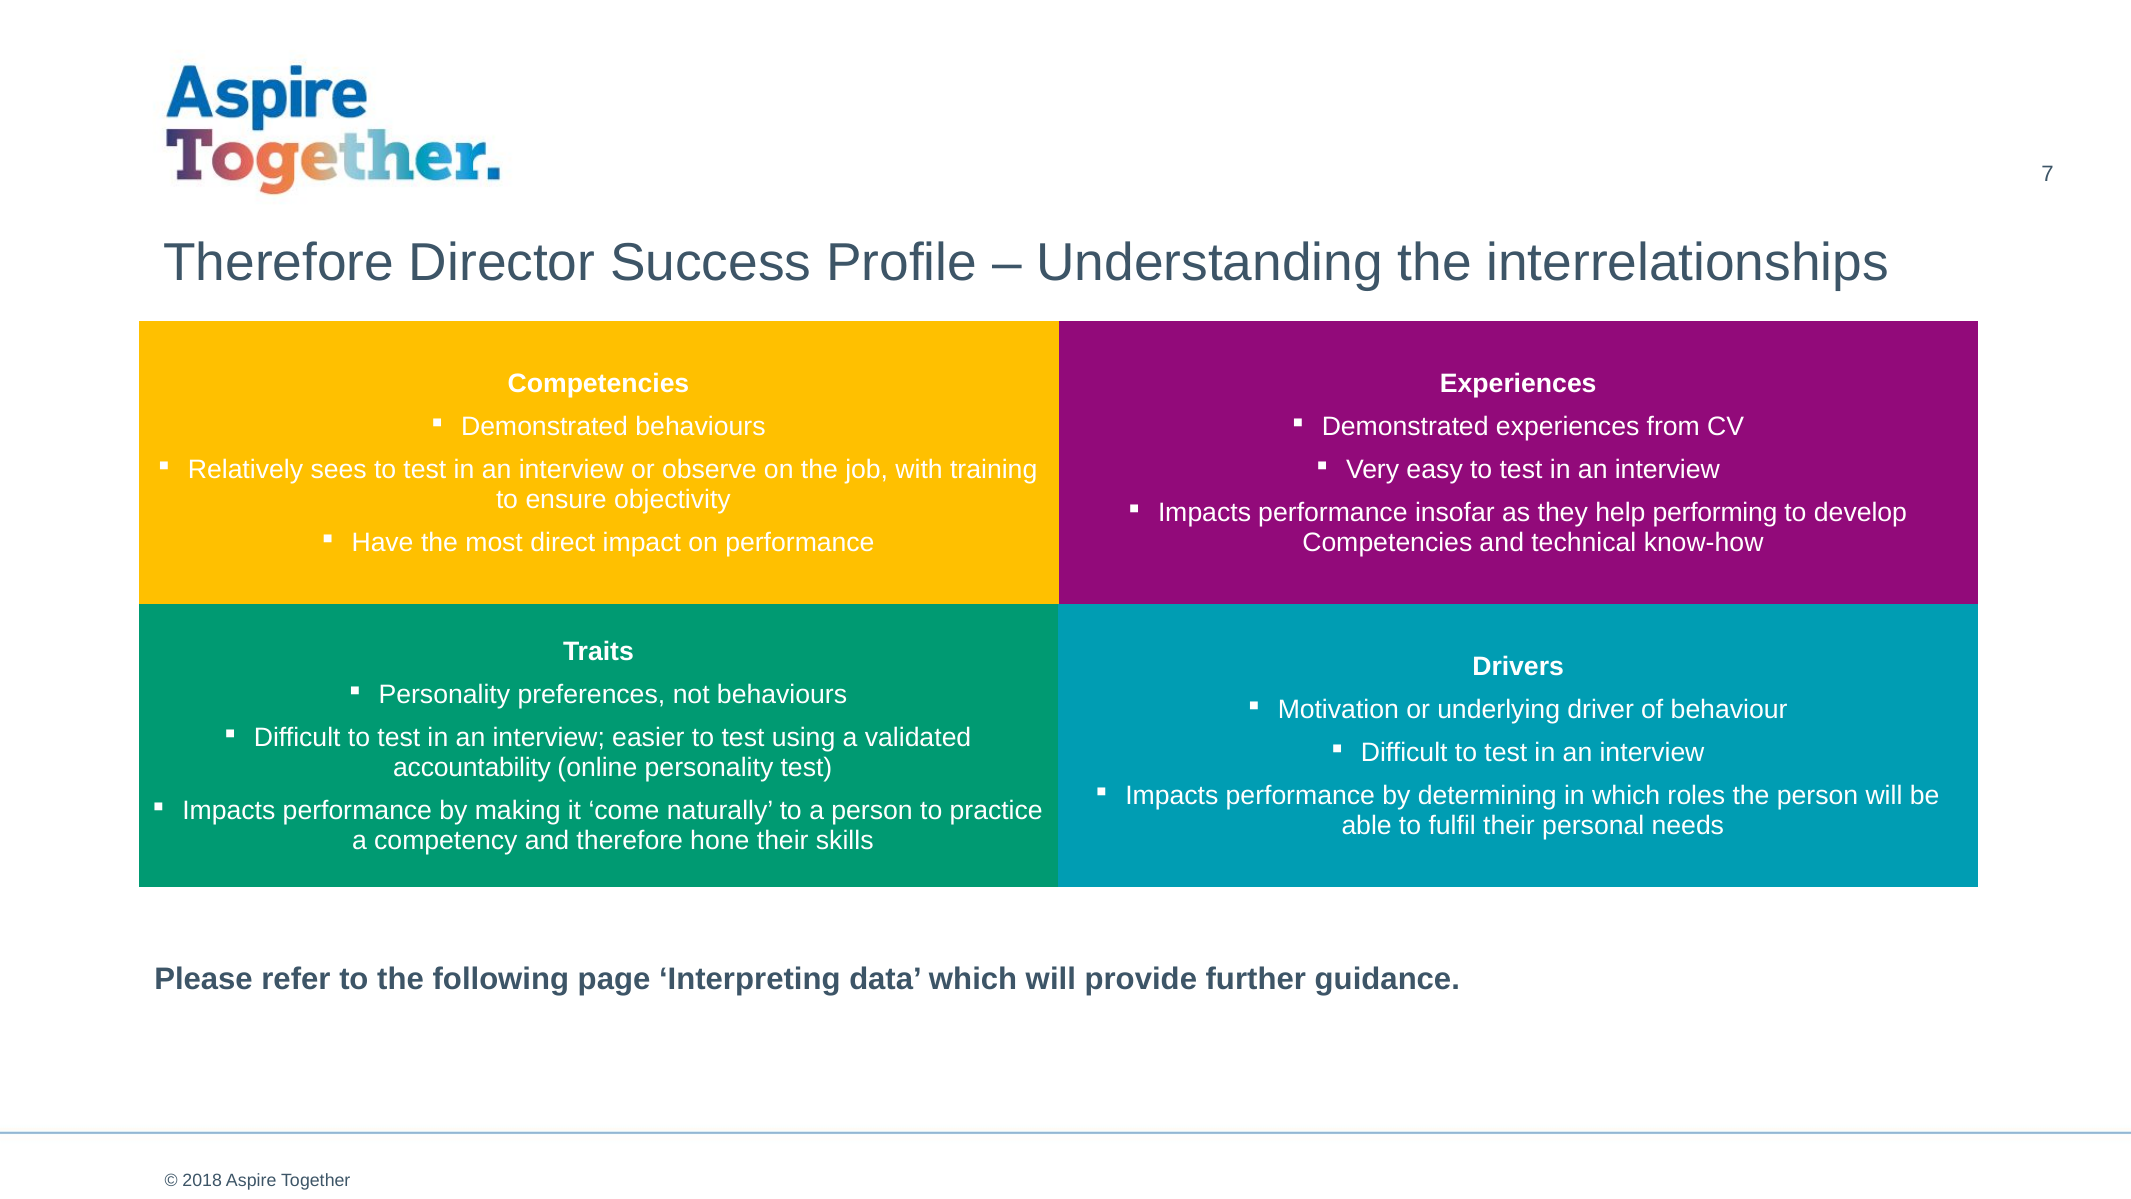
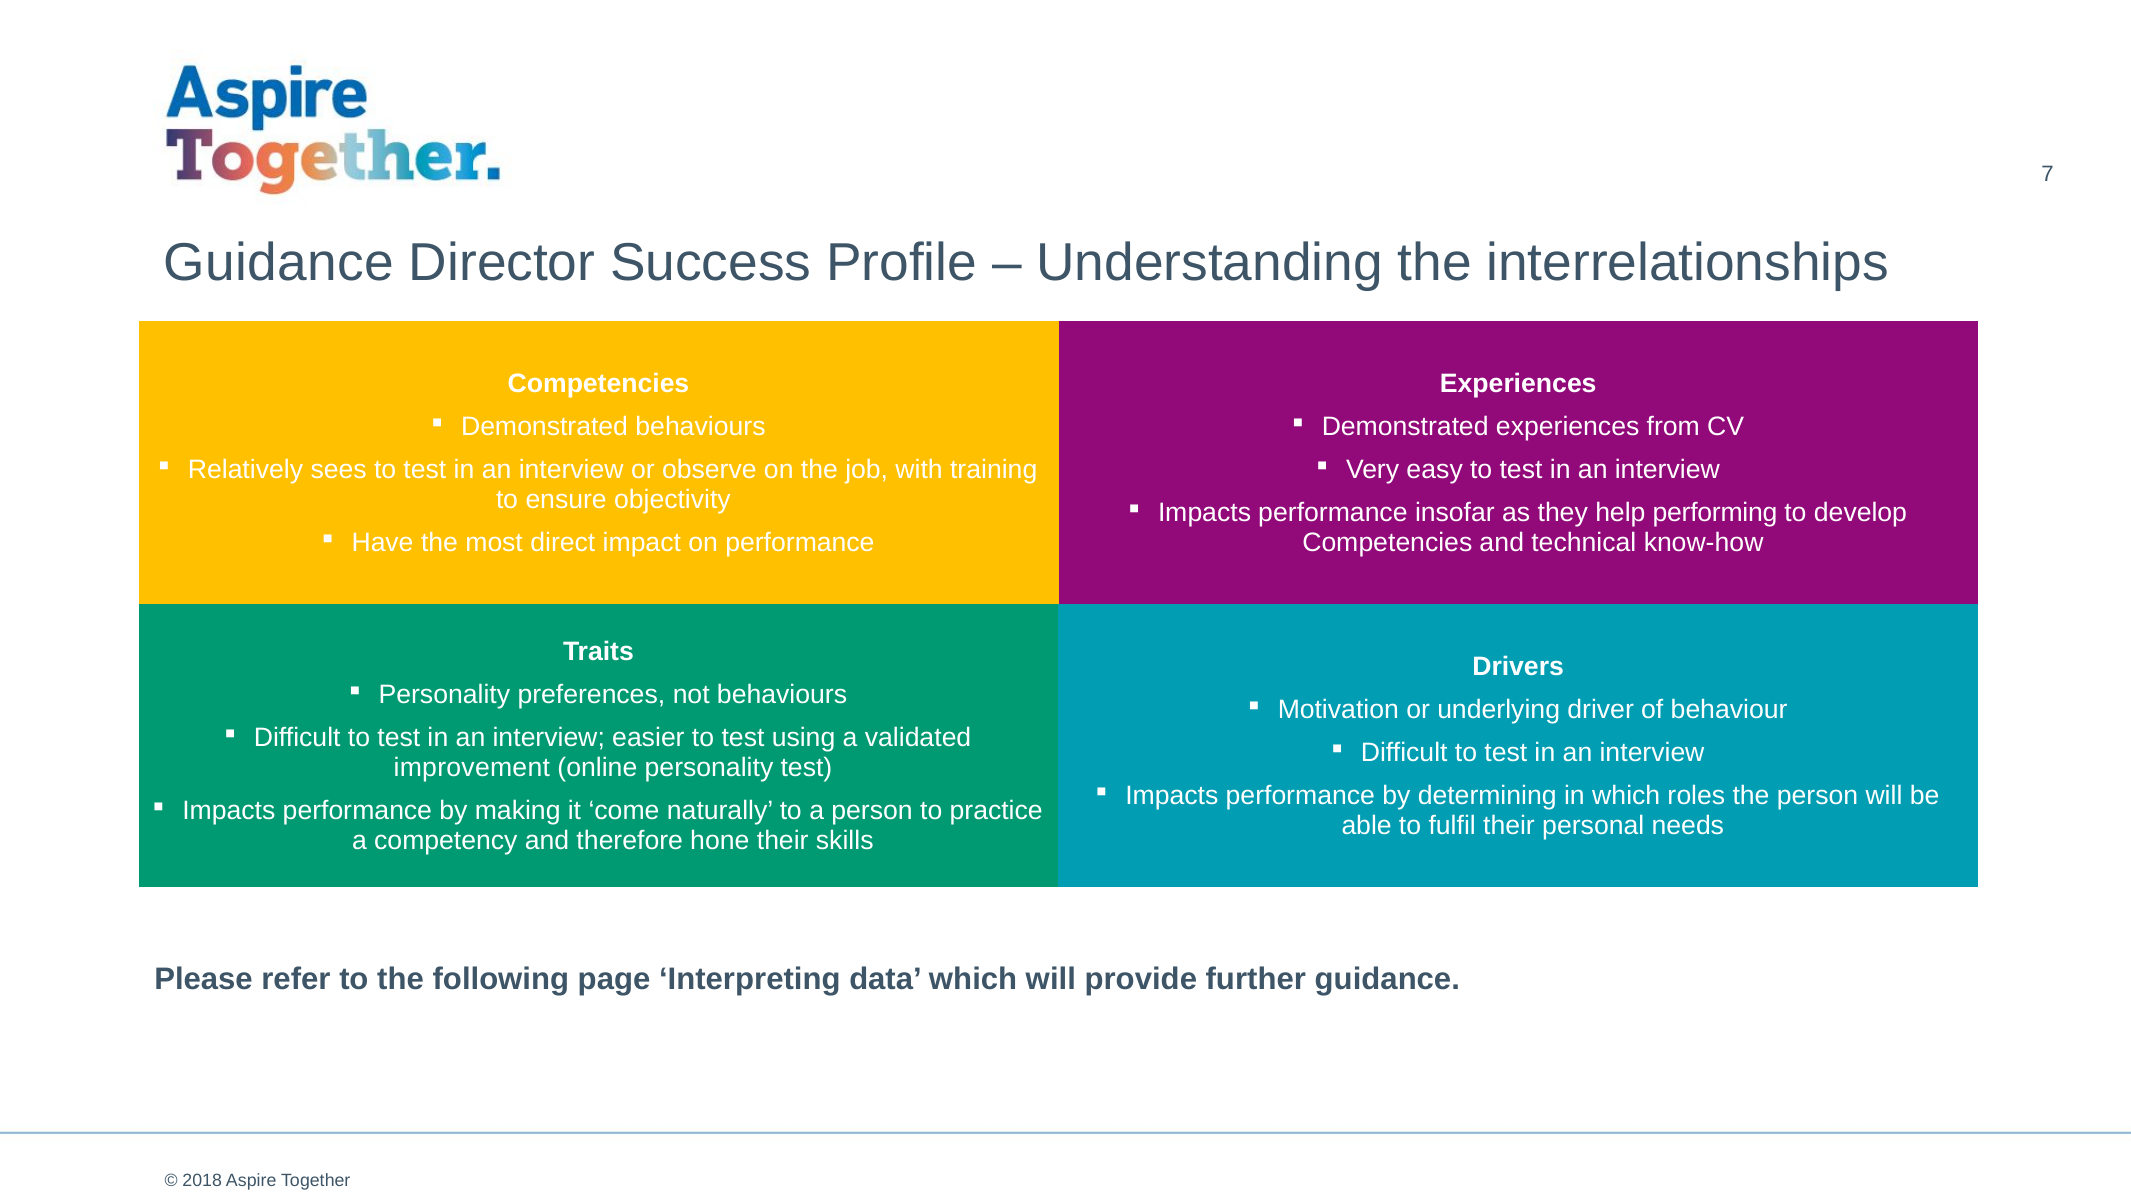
Therefore at (279, 263): Therefore -> Guidance
accountability: accountability -> improvement
